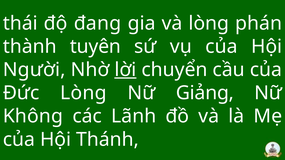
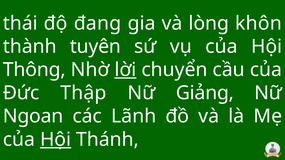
phán: phán -> khôn
Người: Người -> Thông
Đức Lòng: Lòng -> Thập
Không: Không -> Ngoan
Hội at (56, 140) underline: none -> present
